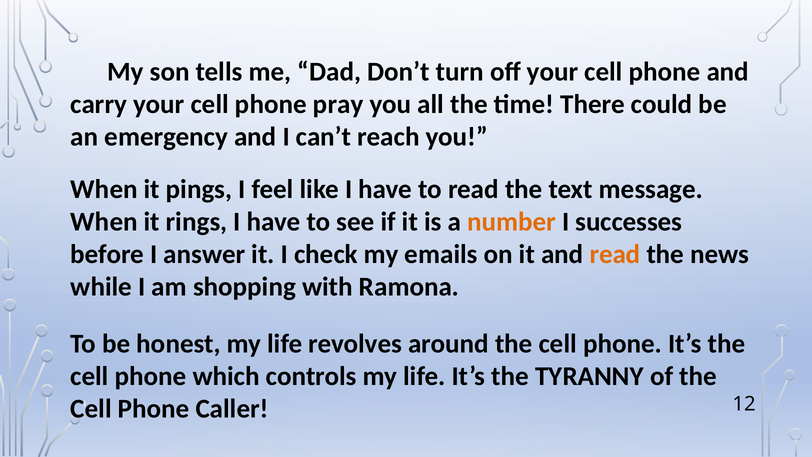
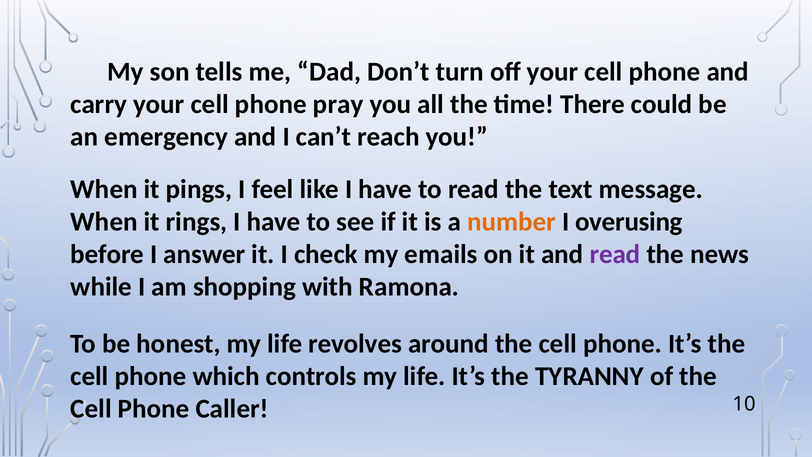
successes: successes -> overusing
read at (615, 254) colour: orange -> purple
12: 12 -> 10
